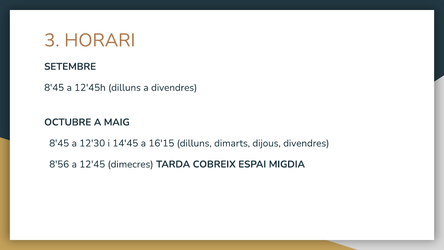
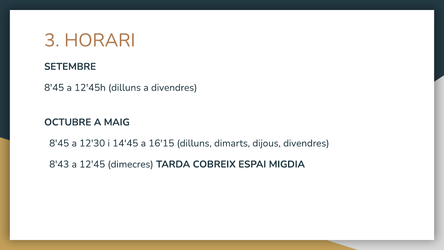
8'56: 8'56 -> 8'43
